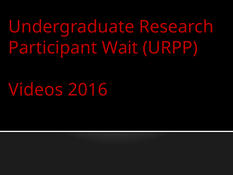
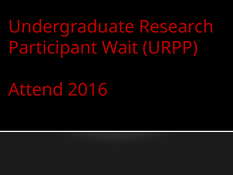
Videos: Videos -> Attend
